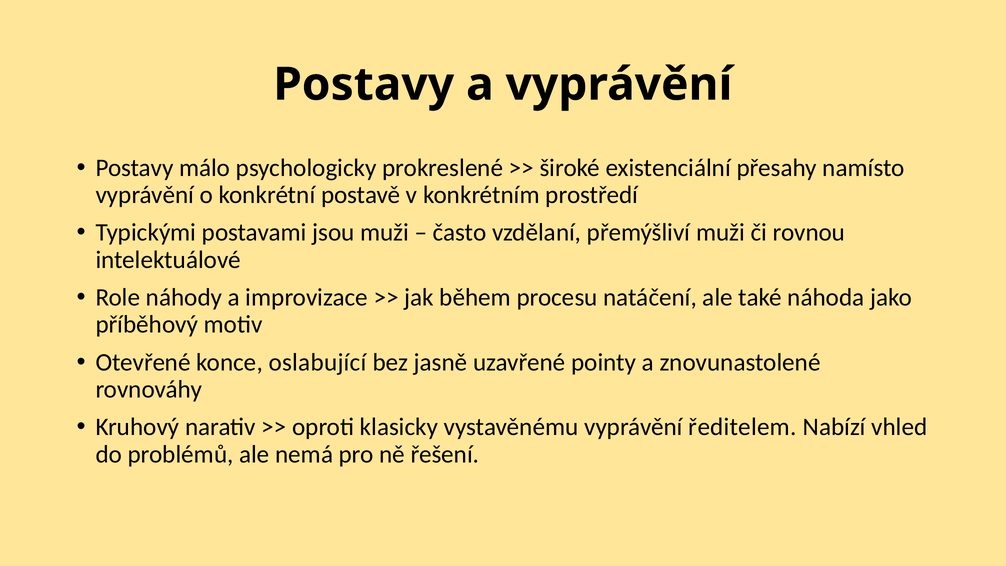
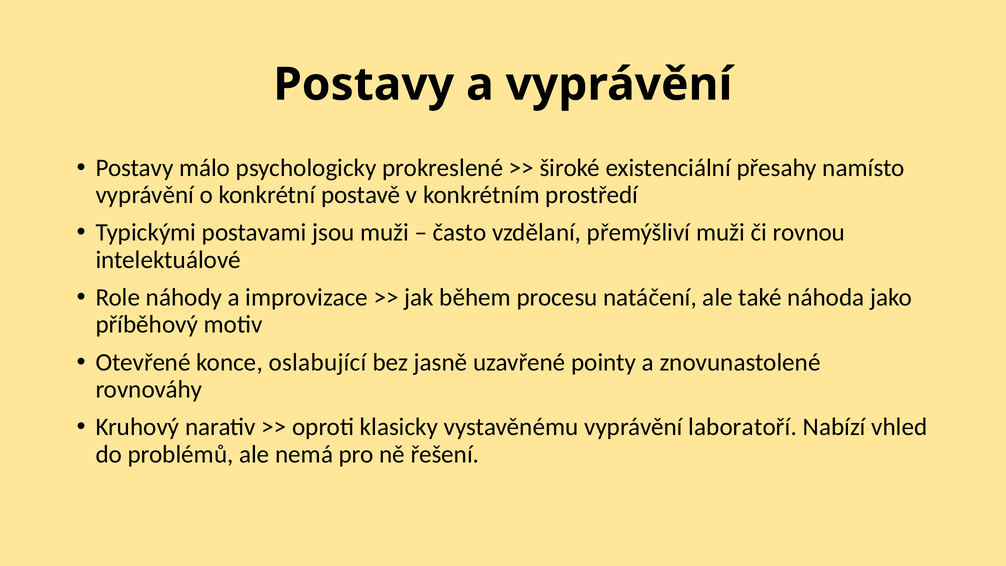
ředitelem: ředitelem -> laboratoří
